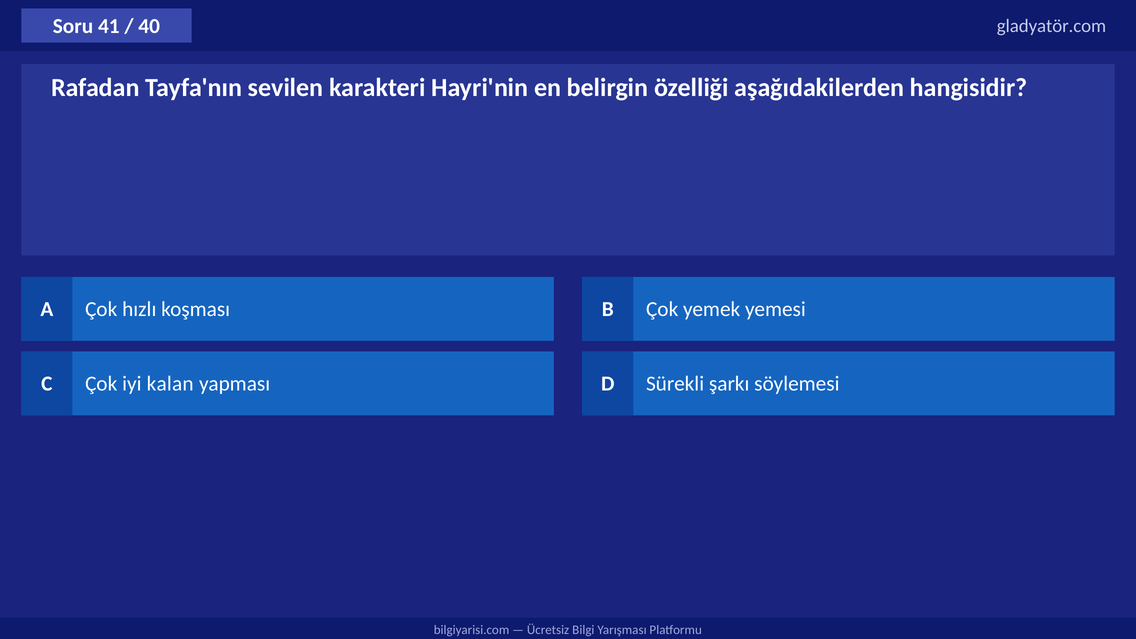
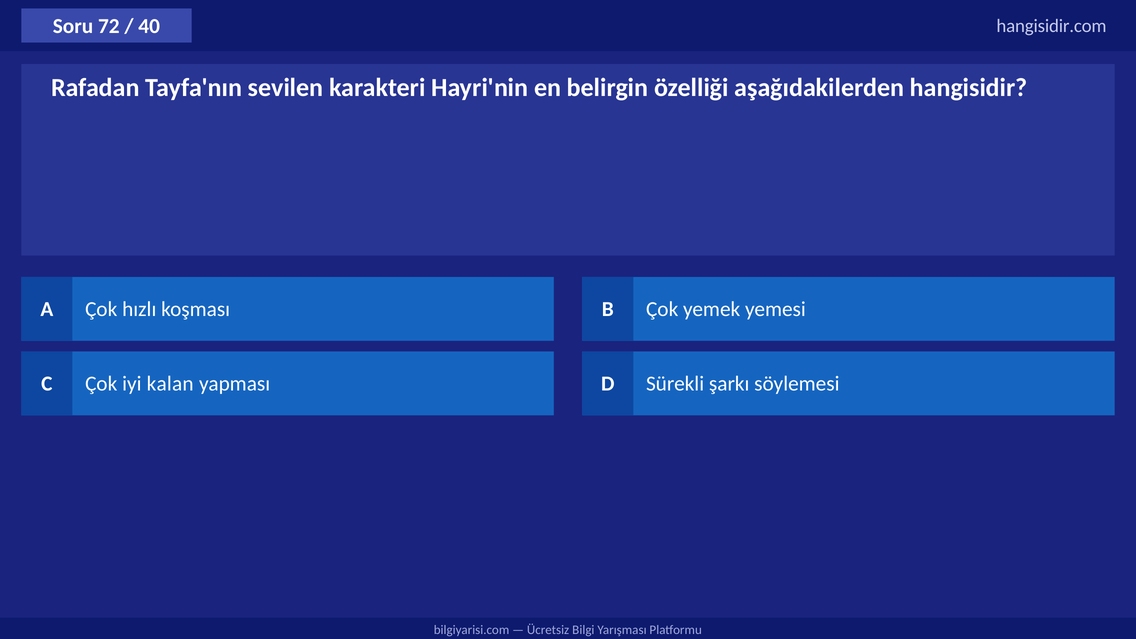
41: 41 -> 72
gladyatör.com: gladyatör.com -> hangisidir.com
